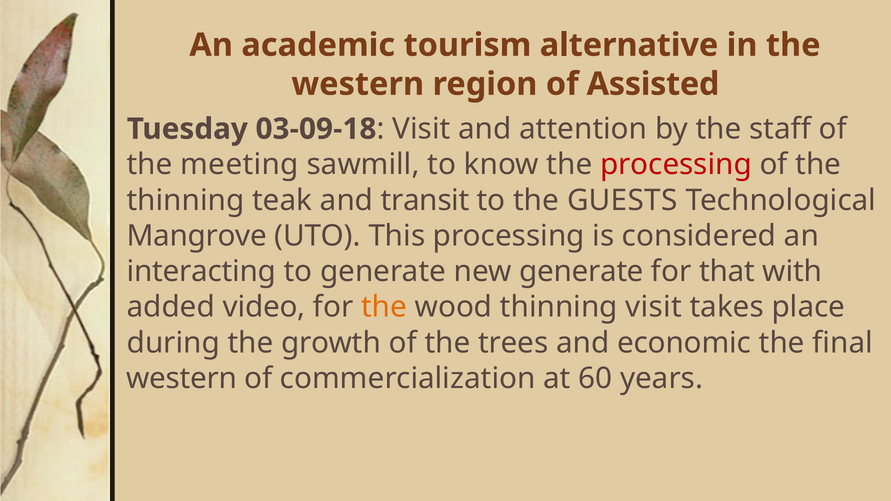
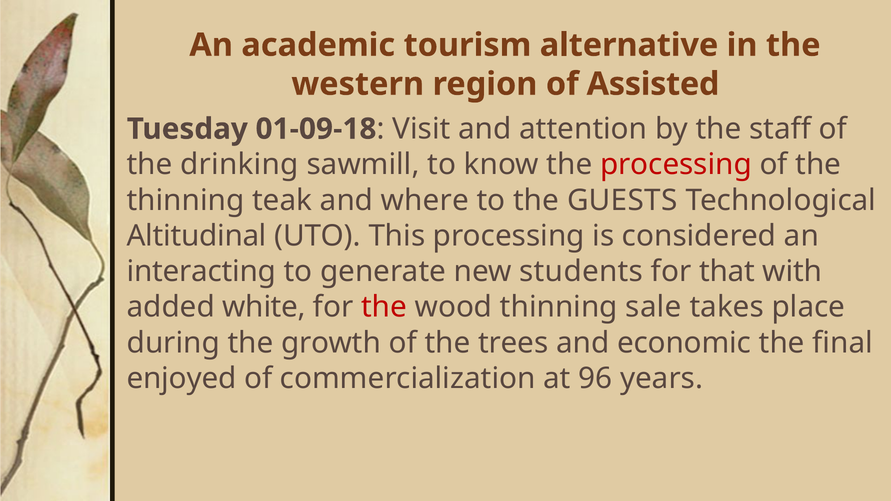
03-09-18: 03-09-18 -> 01-09-18
meeting: meeting -> drinking
transit: transit -> where
Mangrove: Mangrove -> Altitudinal
new generate: generate -> students
video: video -> white
the at (384, 307) colour: orange -> red
thinning visit: visit -> sale
western at (182, 379): western -> enjoyed
60: 60 -> 96
